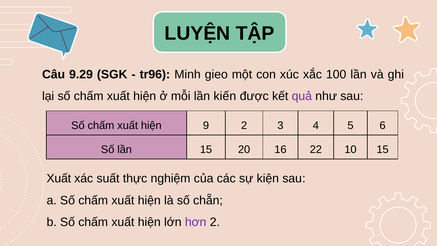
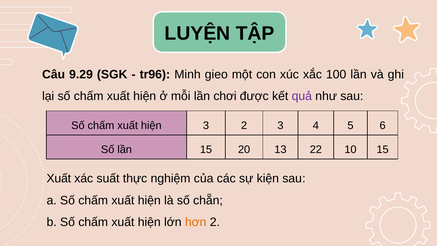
kiến: kiến -> chơi
hiện 9: 9 -> 3
16: 16 -> 13
hơn colour: purple -> orange
